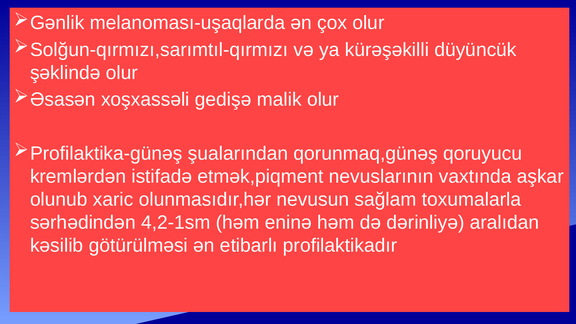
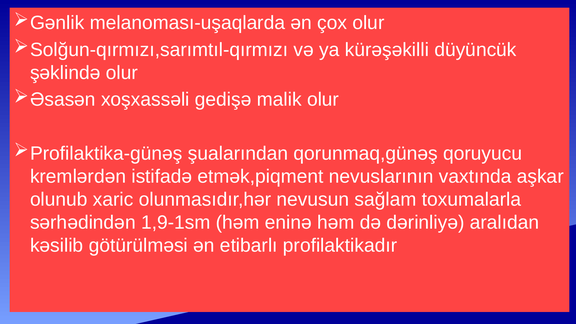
4,2-1sm: 4,2-1sm -> 1,9-1sm
